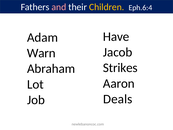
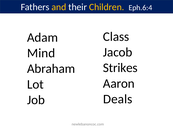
and colour: pink -> yellow
Have: Have -> Class
Warn: Warn -> Mind
